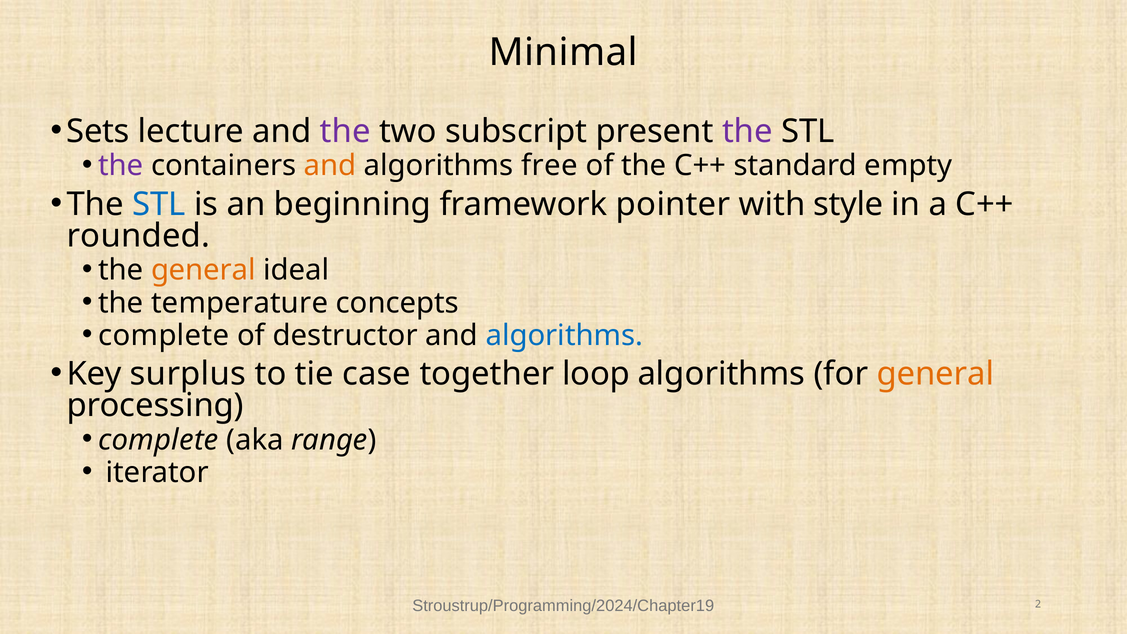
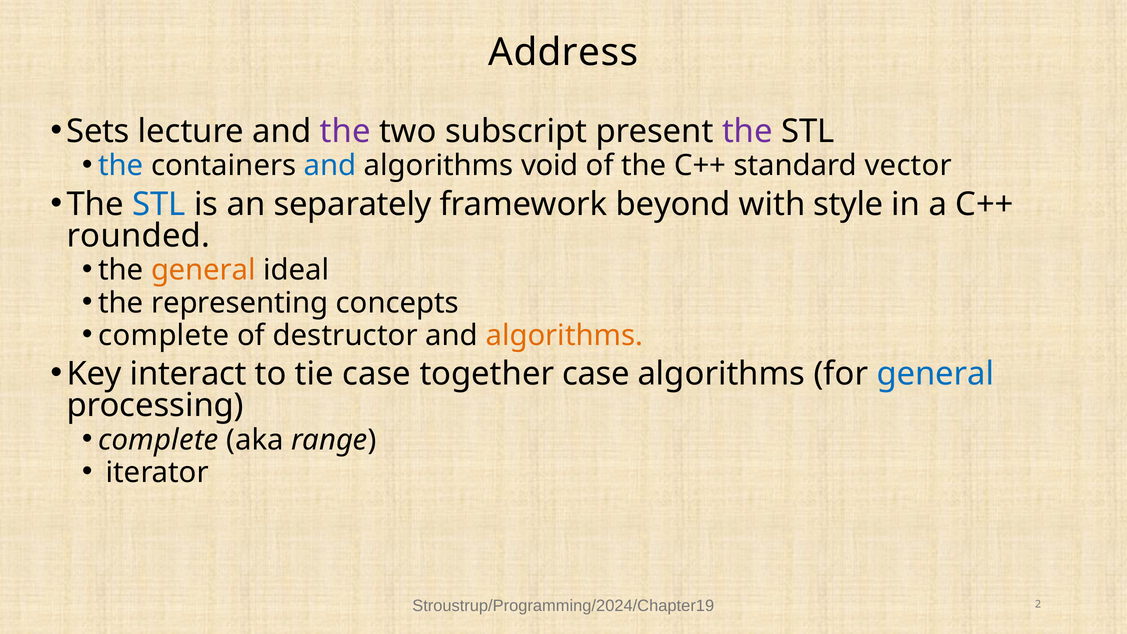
Minimal: Minimal -> Address
the at (121, 166) colour: purple -> blue
and at (330, 166) colour: orange -> blue
free: free -> void
empty: empty -> vector
beginning: beginning -> separately
pointer: pointer -> beyond
temperature: temperature -> representing
algorithms at (564, 335) colour: blue -> orange
surplus: surplus -> interact
together loop: loop -> case
general at (935, 374) colour: orange -> blue
